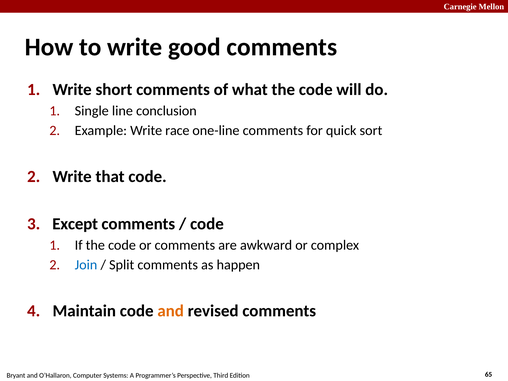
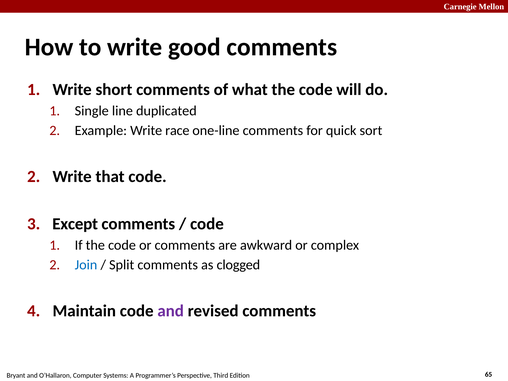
conclusion: conclusion -> duplicated
happen: happen -> clogged
and at (171, 311) colour: orange -> purple
